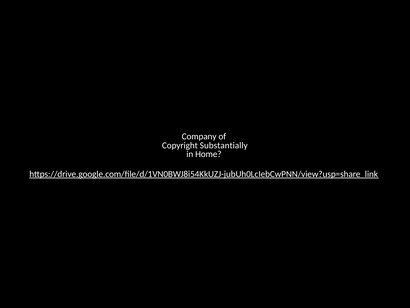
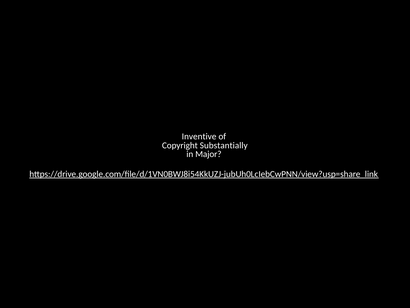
Company: Company -> Inventive
Home: Home -> Major
